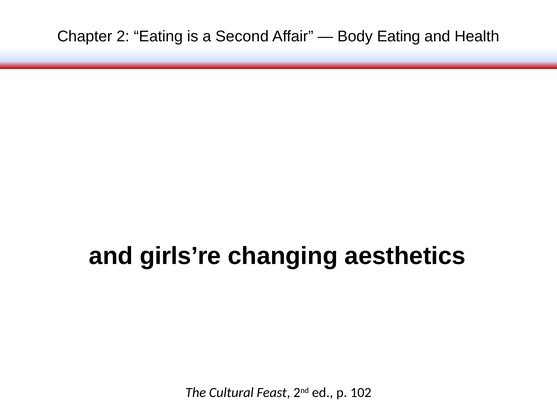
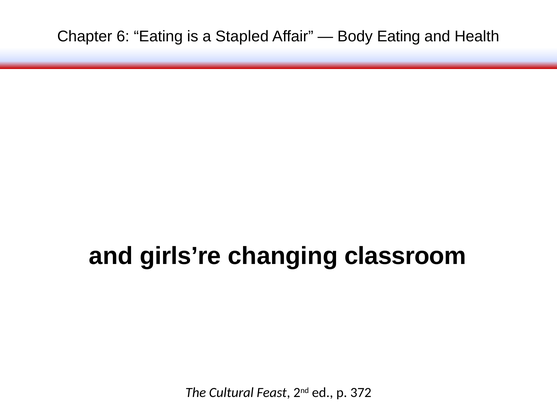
2: 2 -> 6
Second: Second -> Stapled
aesthetics: aesthetics -> classroom
102: 102 -> 372
